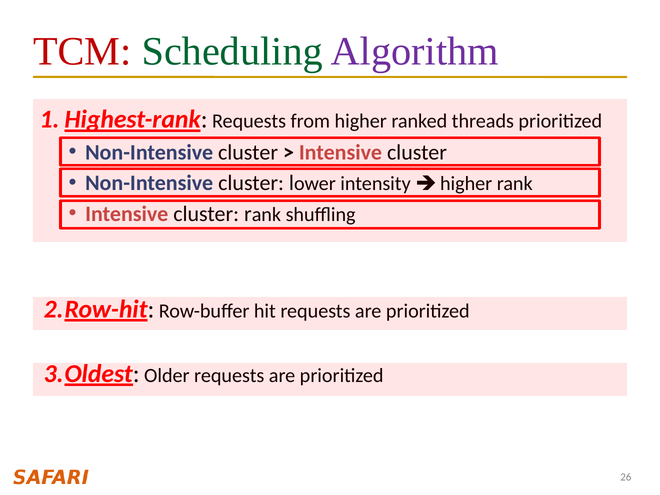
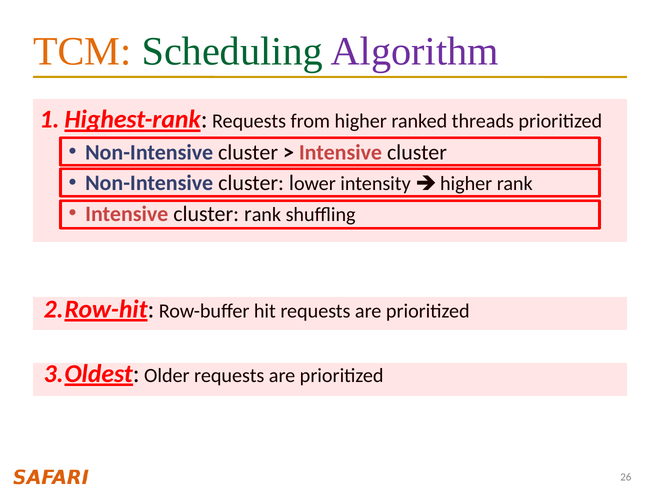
TCM colour: red -> orange
